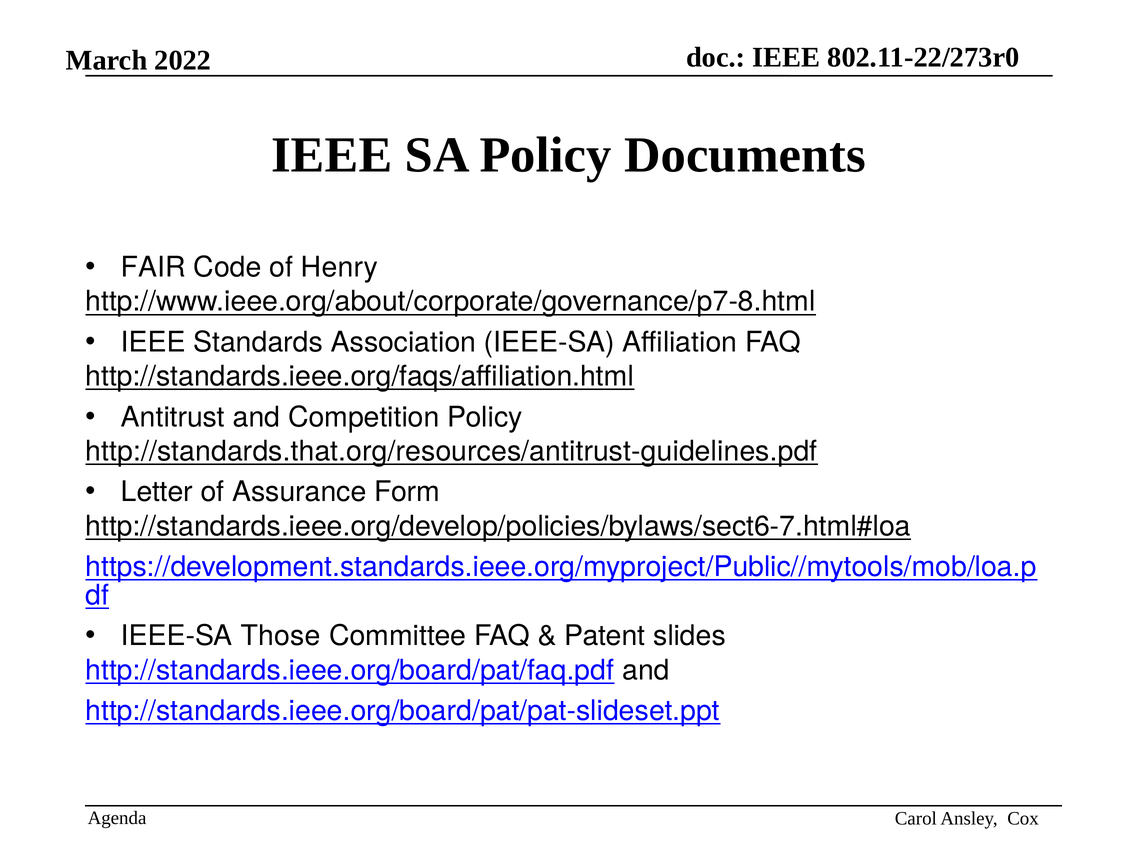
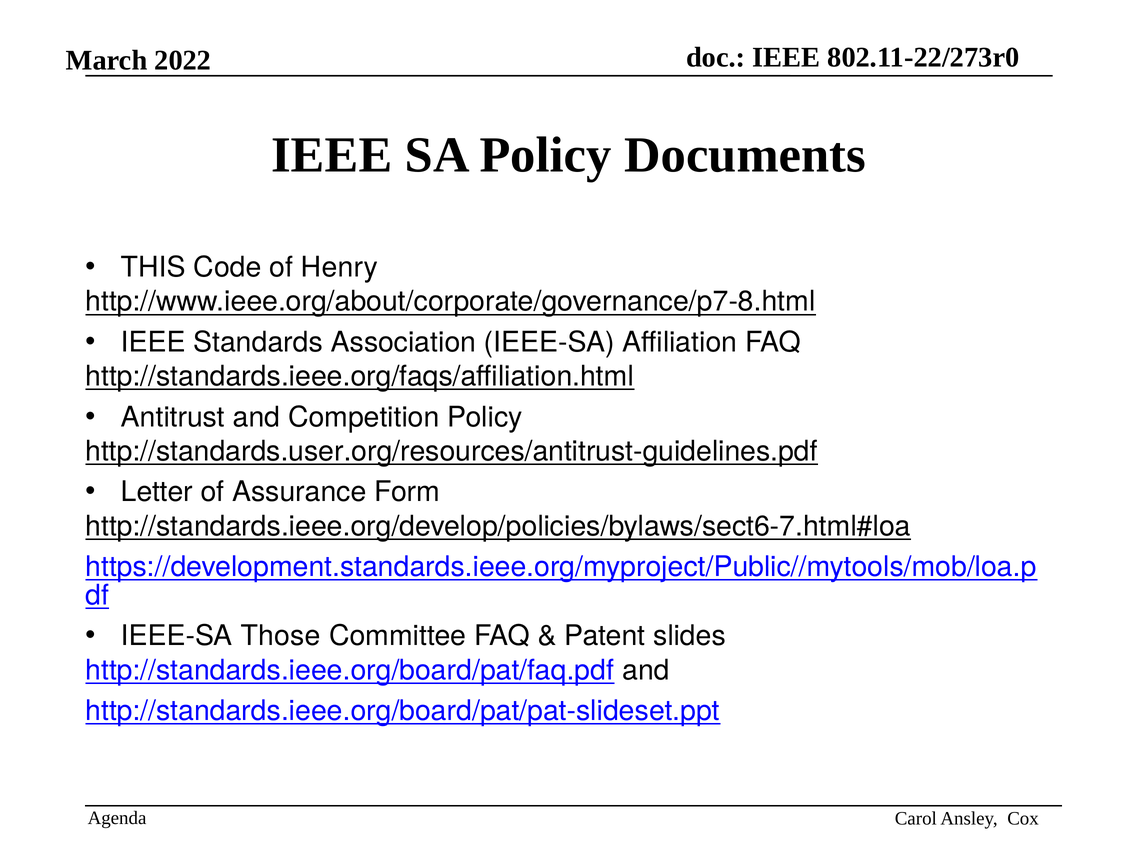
FAIR: FAIR -> THIS
http://standards.that.org/resources/antitrust-guidelines.pdf: http://standards.that.org/resources/antitrust-guidelines.pdf -> http://standards.user.org/resources/antitrust-guidelines.pdf
